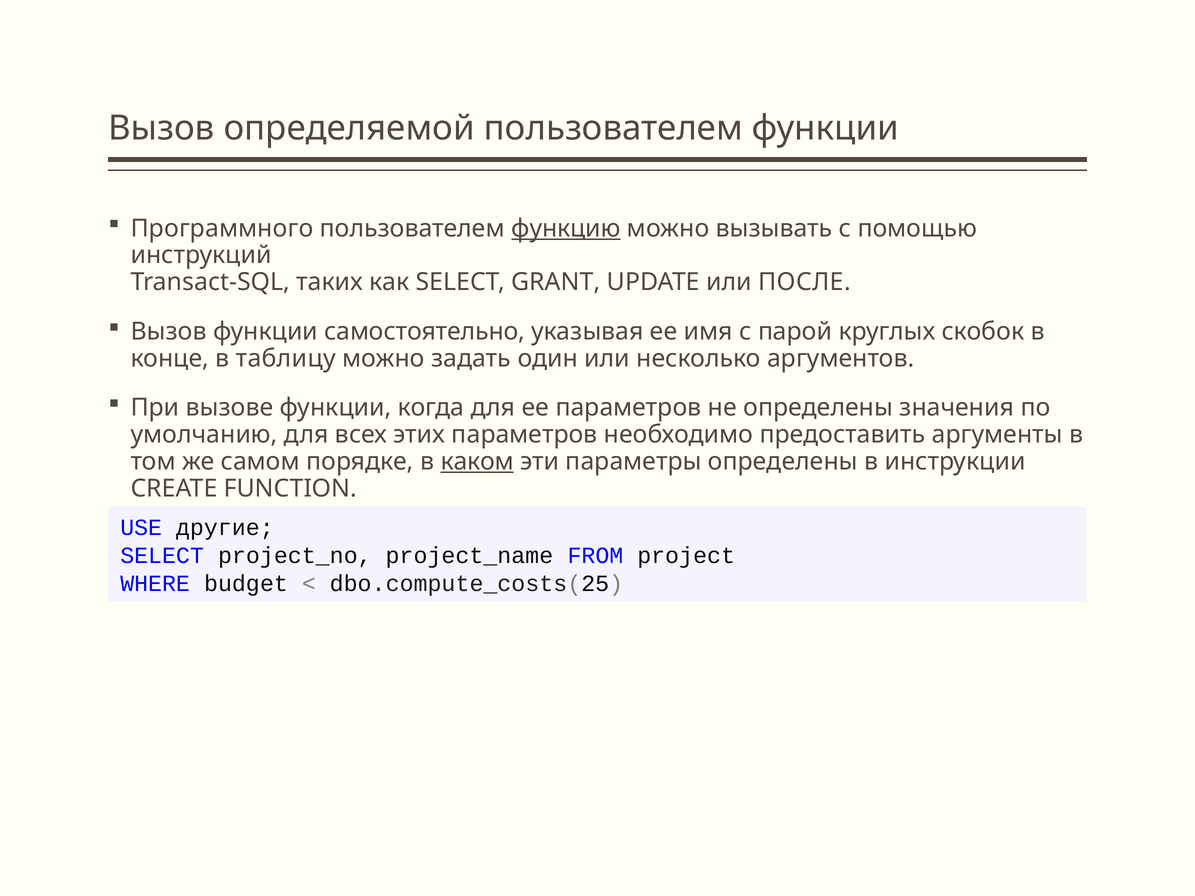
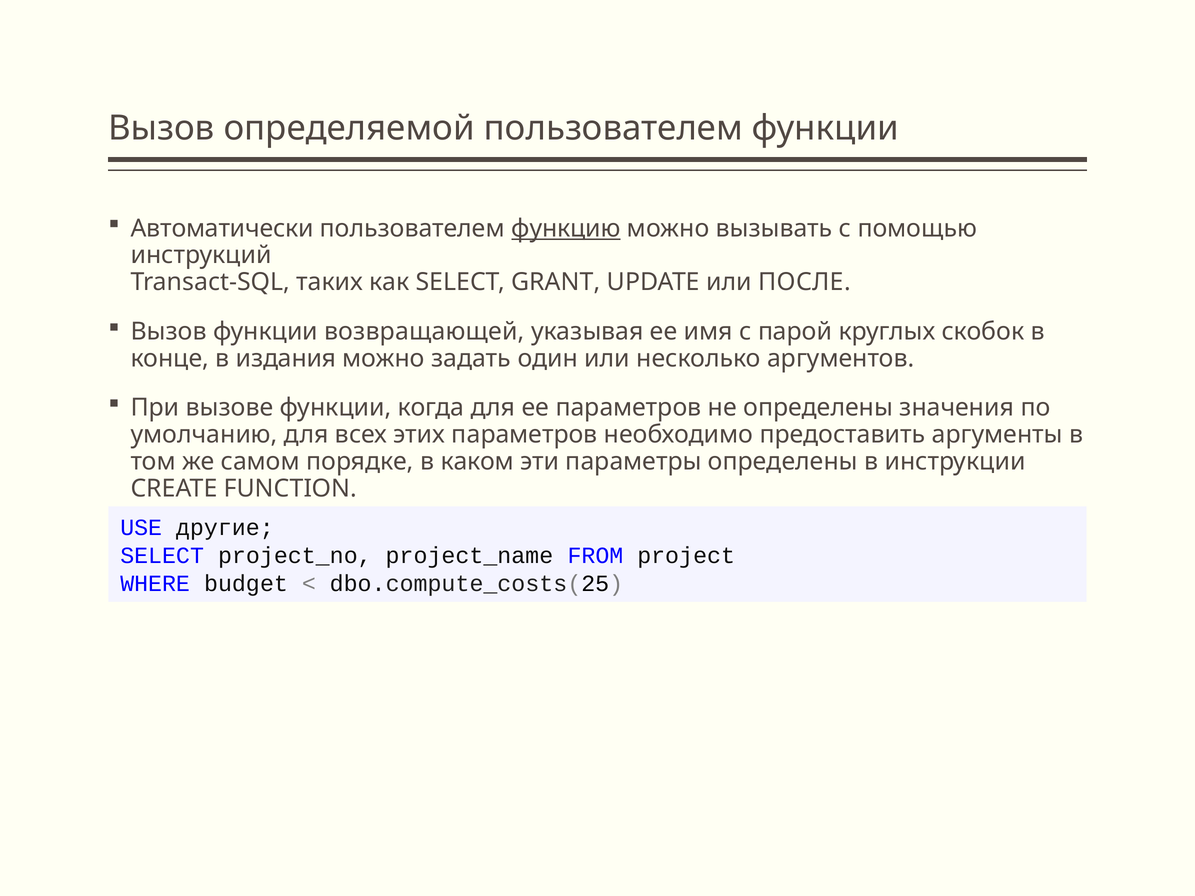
Программного: Программного -> Автоматически
самостоятельно: самостоятельно -> возвращающей
таблицу: таблицу -> издания
каком underline: present -> none
